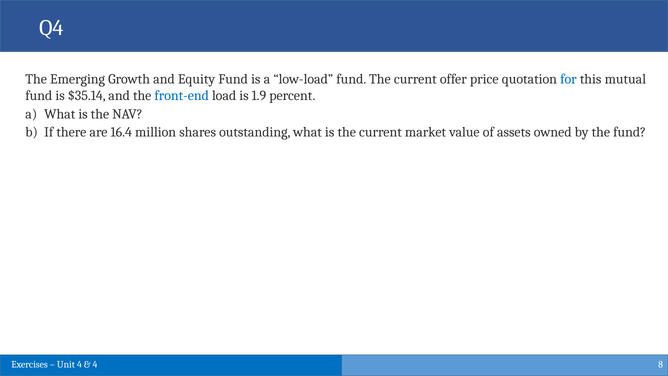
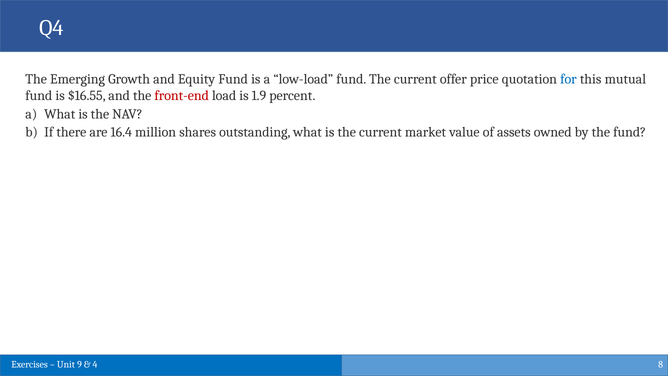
$35.14: $35.14 -> $16.55
front-end colour: blue -> red
Unit 4: 4 -> 9
